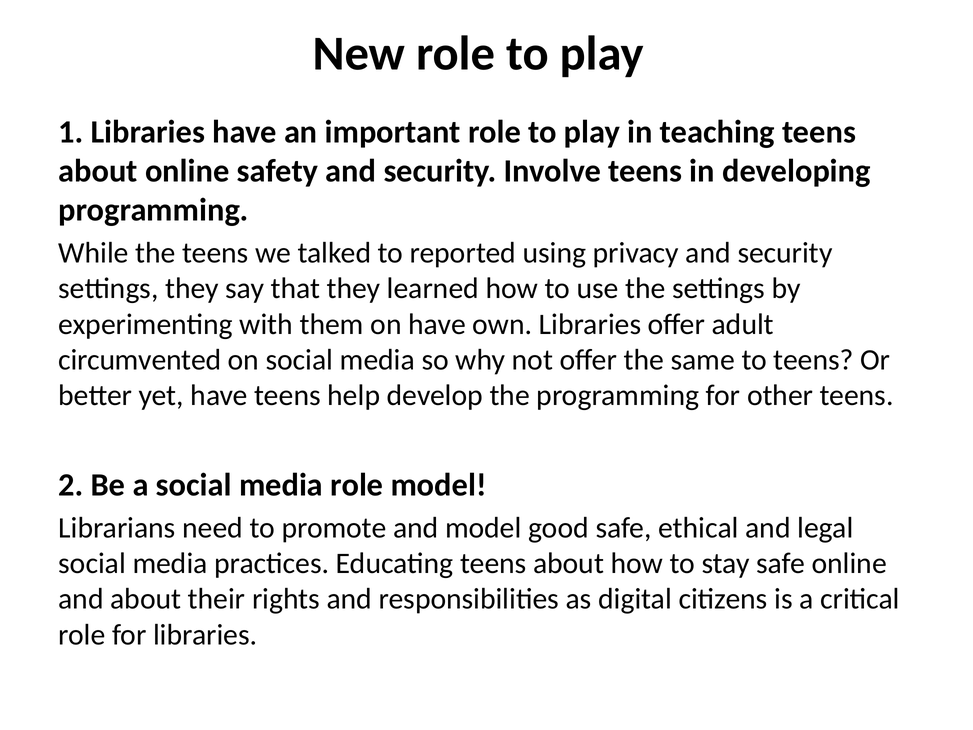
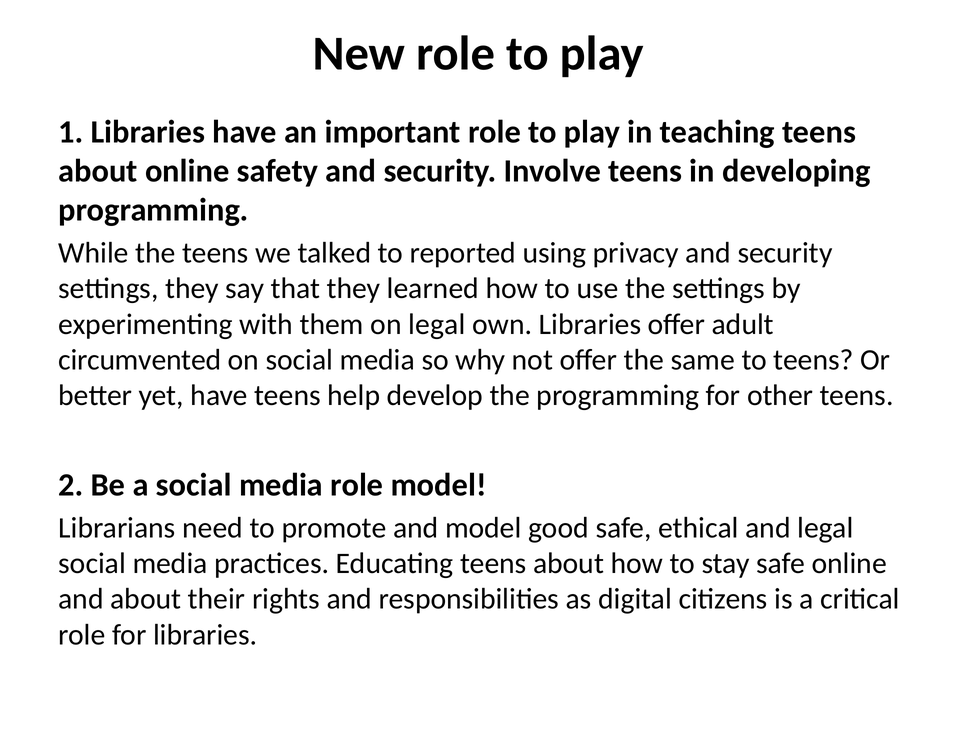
on have: have -> legal
